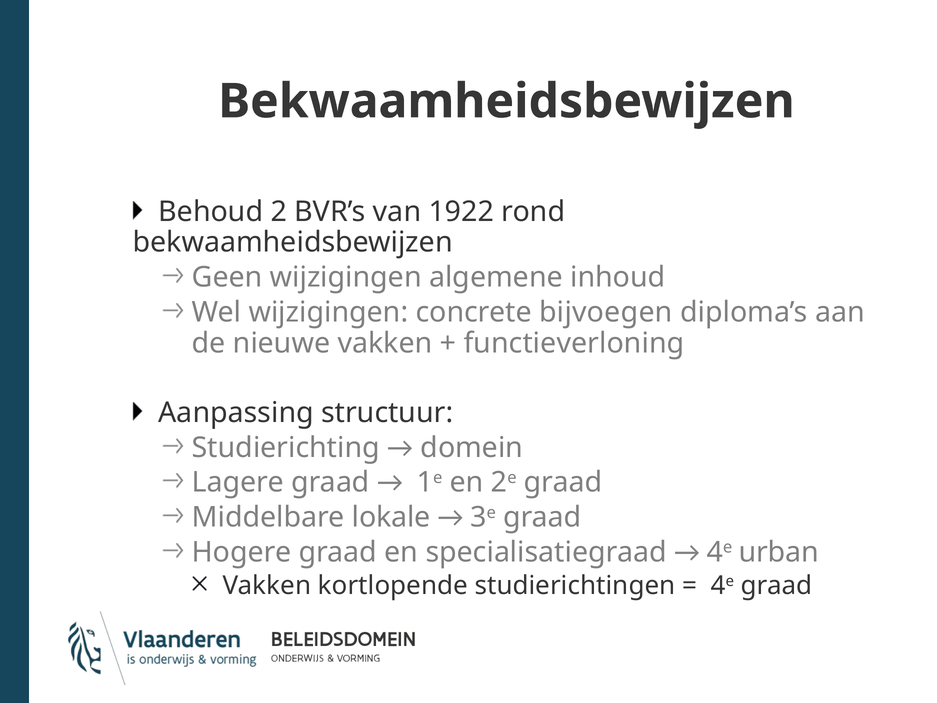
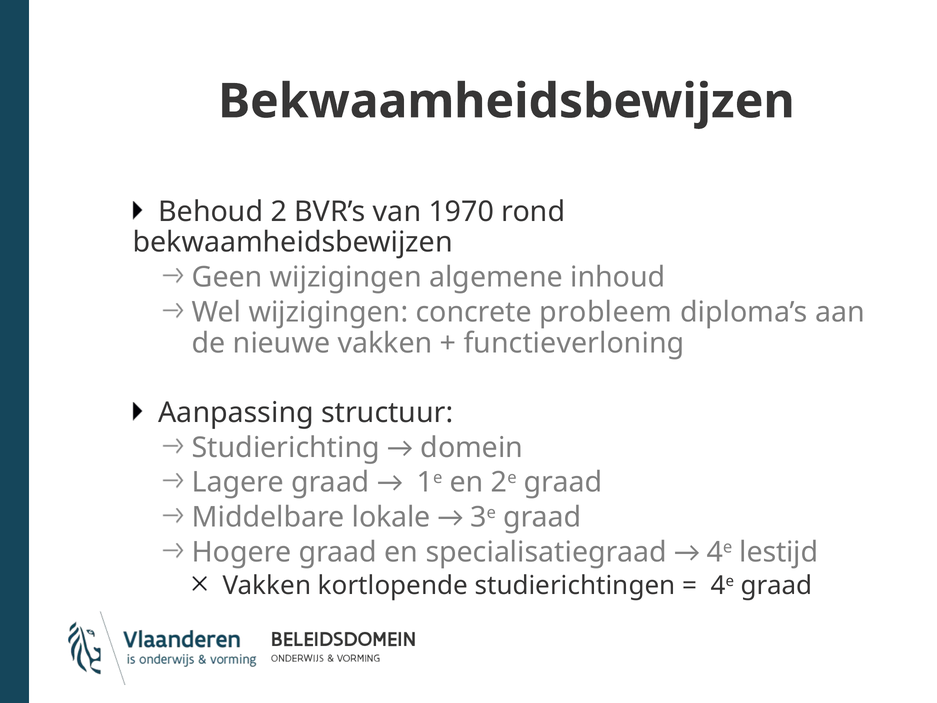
1922: 1922 -> 1970
bijvoegen: bijvoegen -> probleem
urban: urban -> lestijd
